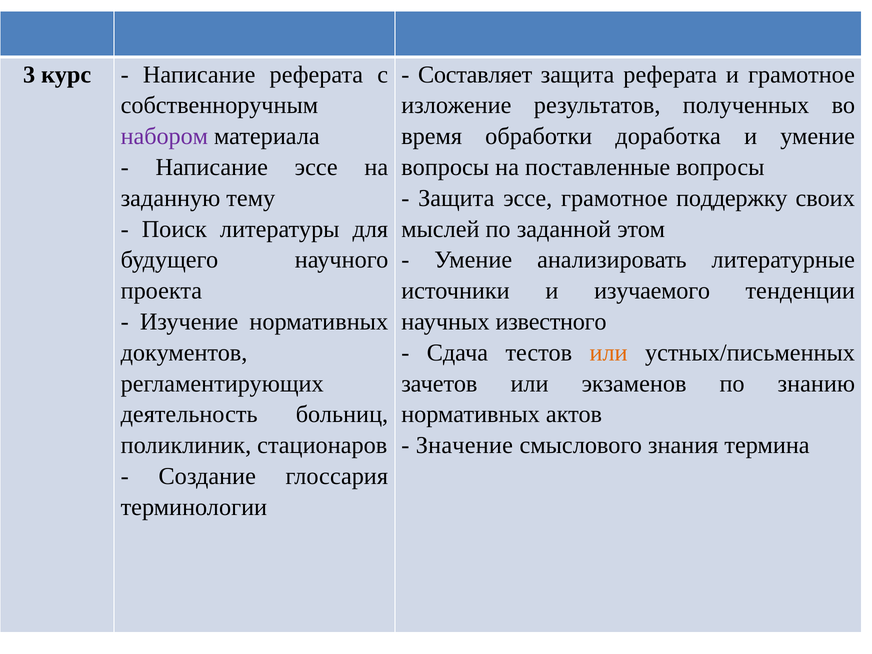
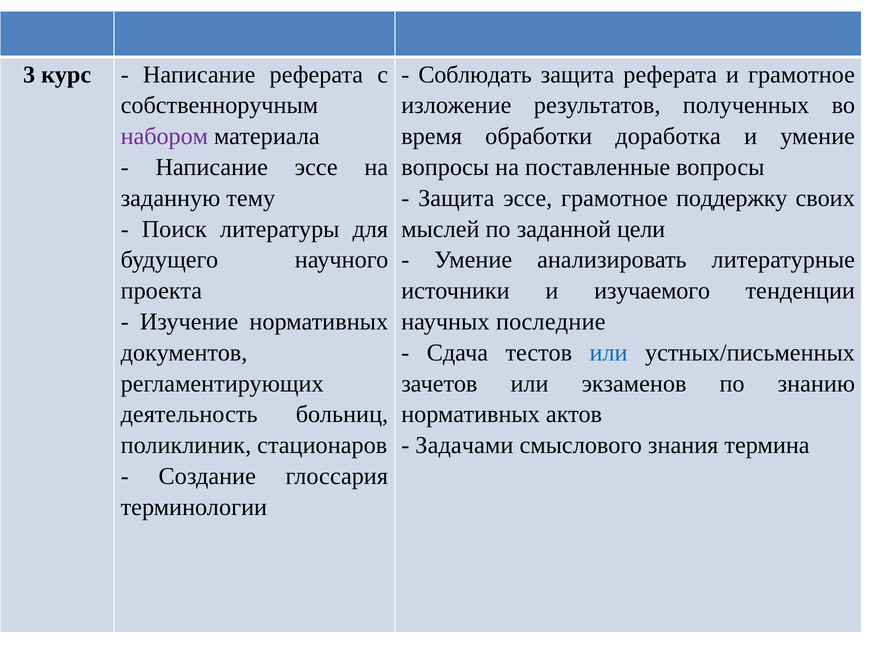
Составляет: Составляет -> Соблюдать
этом: этом -> цели
известного: известного -> последние
или at (609, 353) colour: orange -> blue
Значение: Значение -> Задачами
